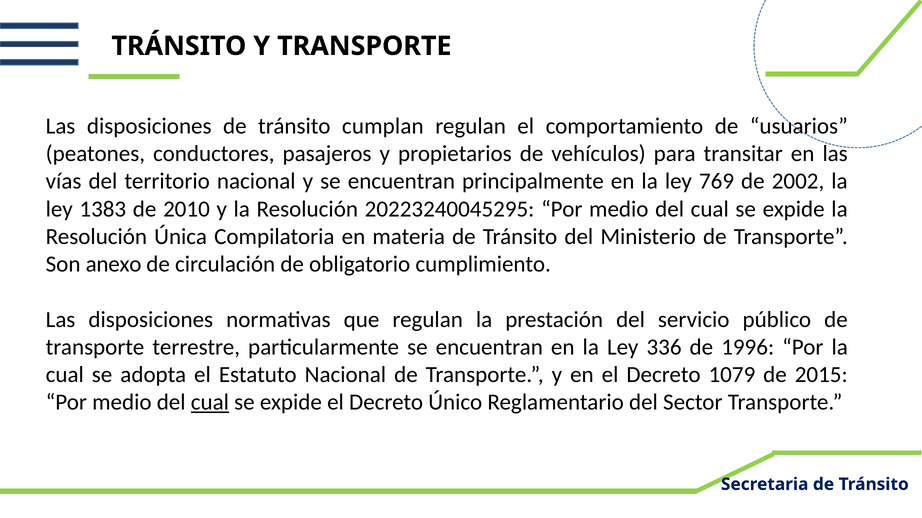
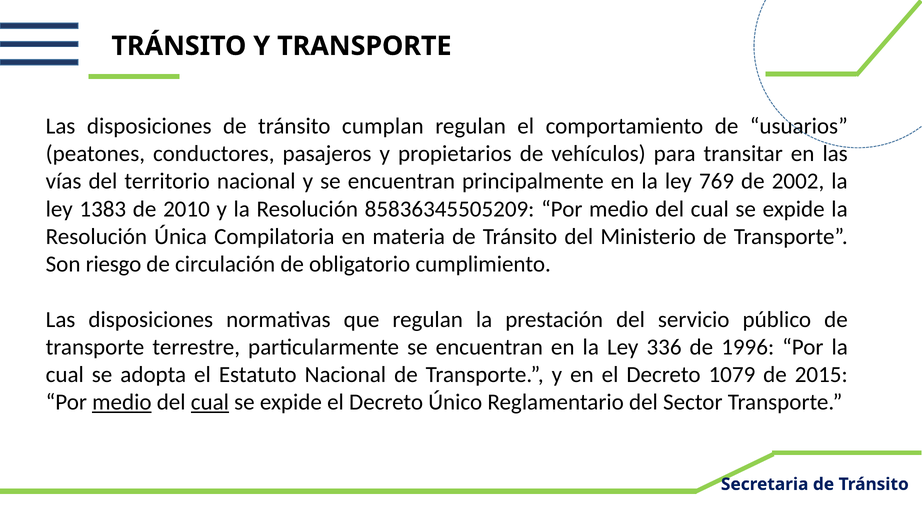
20223240045295: 20223240045295 -> 85836345505209
anexo: anexo -> riesgo
medio at (122, 403) underline: none -> present
